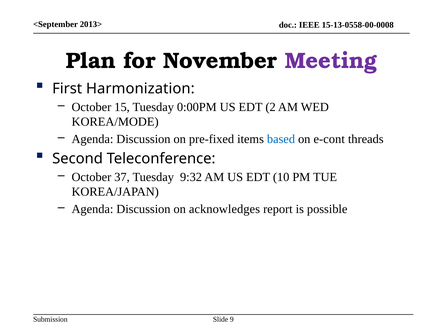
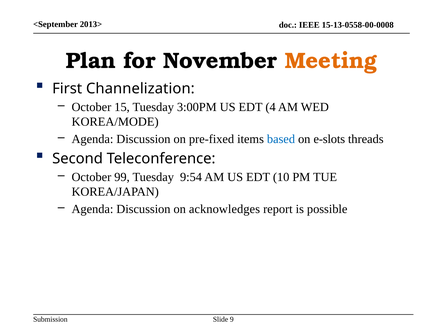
Meeting colour: purple -> orange
Harmonization: Harmonization -> Channelization
0:00PM: 0:00PM -> 3:00PM
2: 2 -> 4
e-cont: e-cont -> e-slots
37: 37 -> 99
9:32: 9:32 -> 9:54
